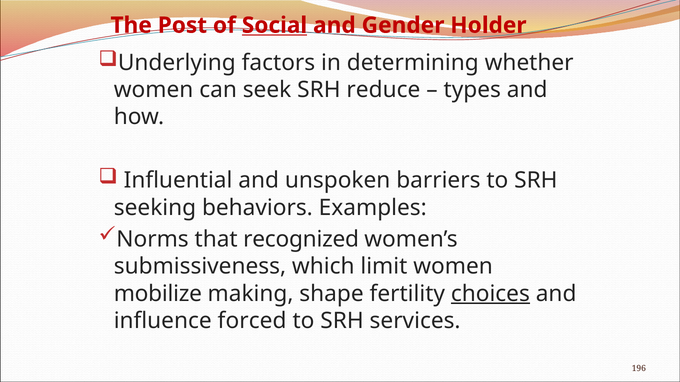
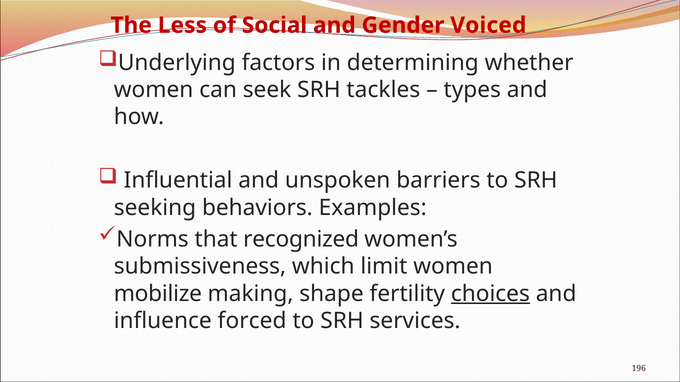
Post: Post -> Less
Social underline: present -> none
Holder: Holder -> Voiced
reduce: reduce -> tackles
